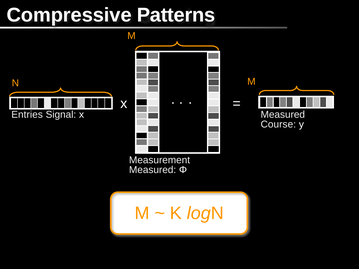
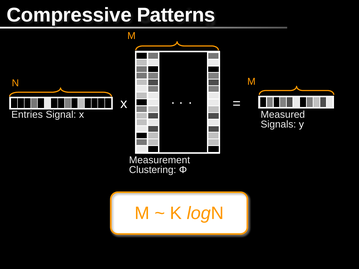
Course: Course -> Signals
Measured at (153, 170): Measured -> Clustering
